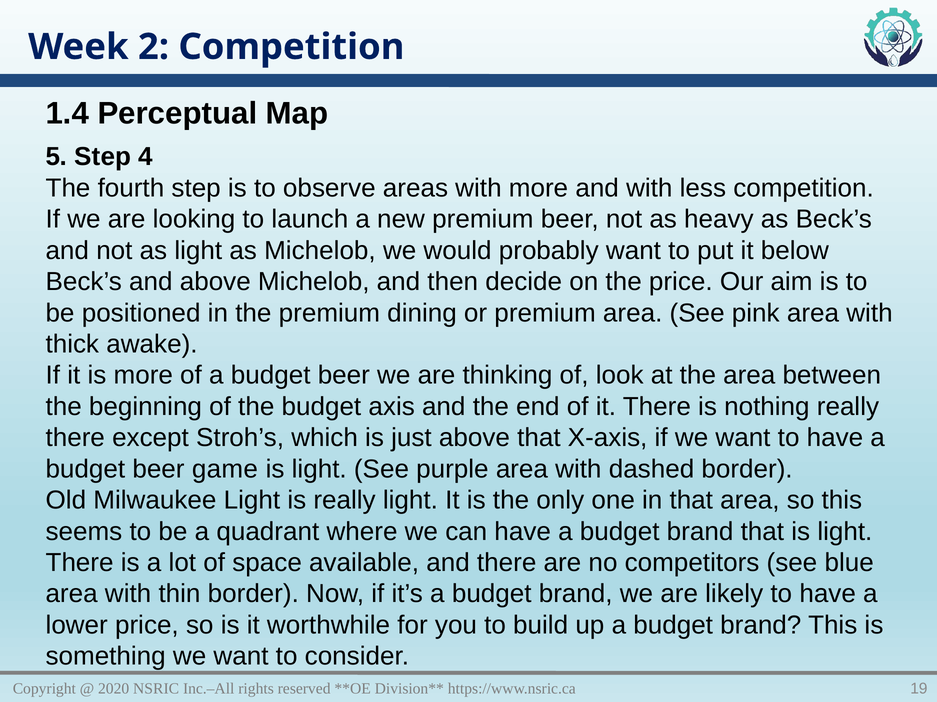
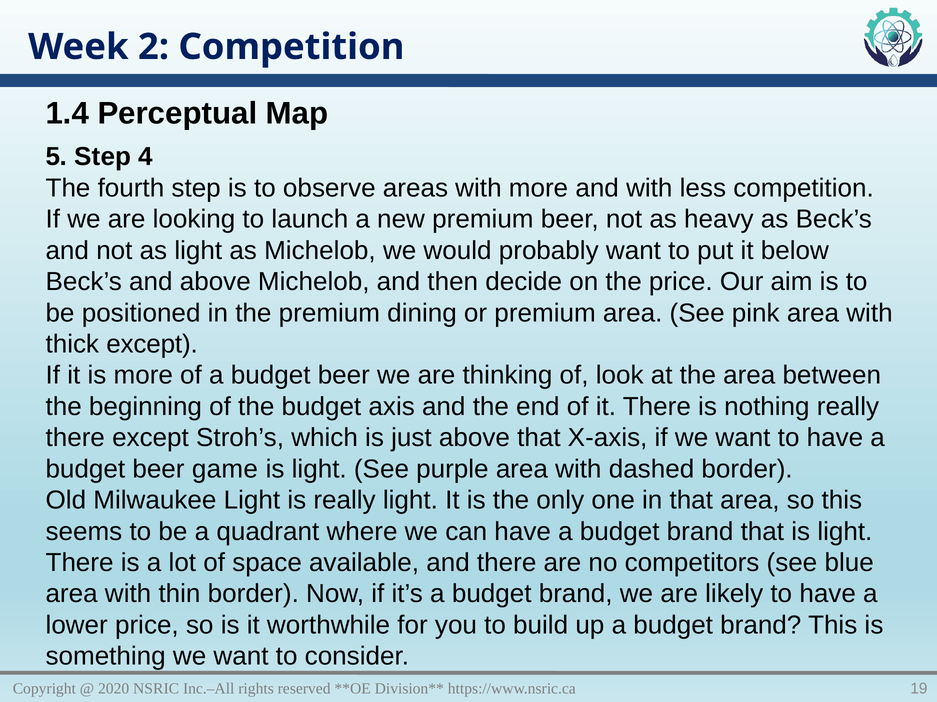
thick awake: awake -> except
